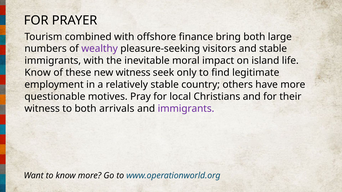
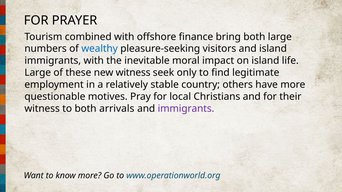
wealthy colour: purple -> blue
and stable: stable -> island
Know at (38, 73): Know -> Large
